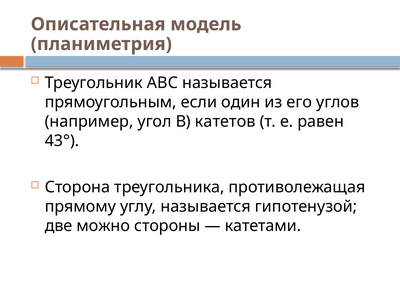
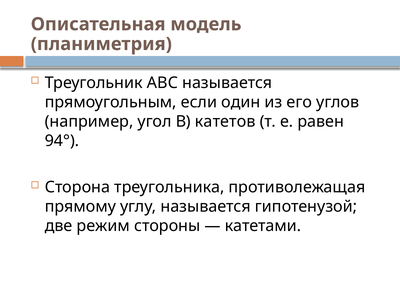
43°: 43° -> 94°
можно: можно -> режим
